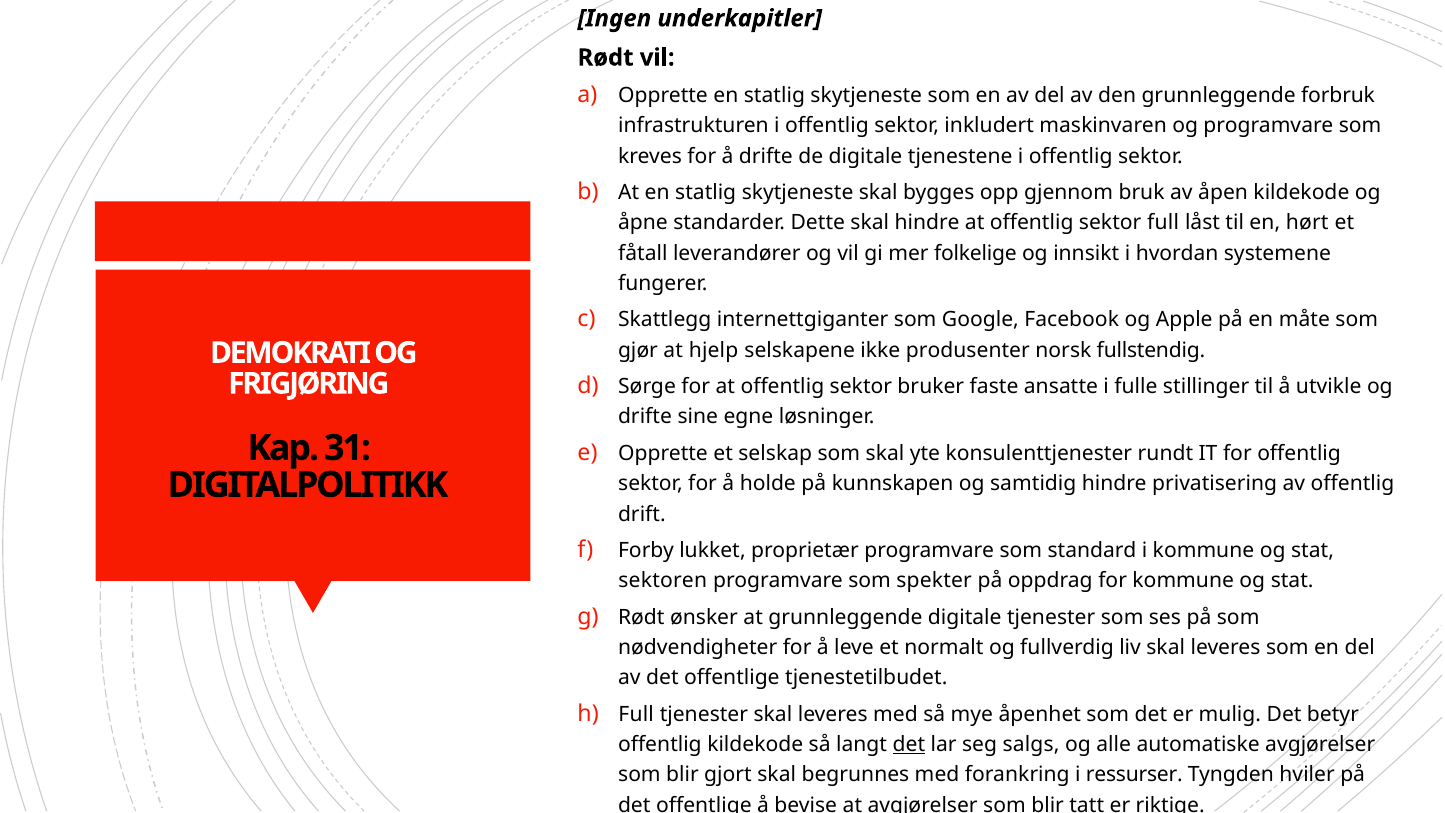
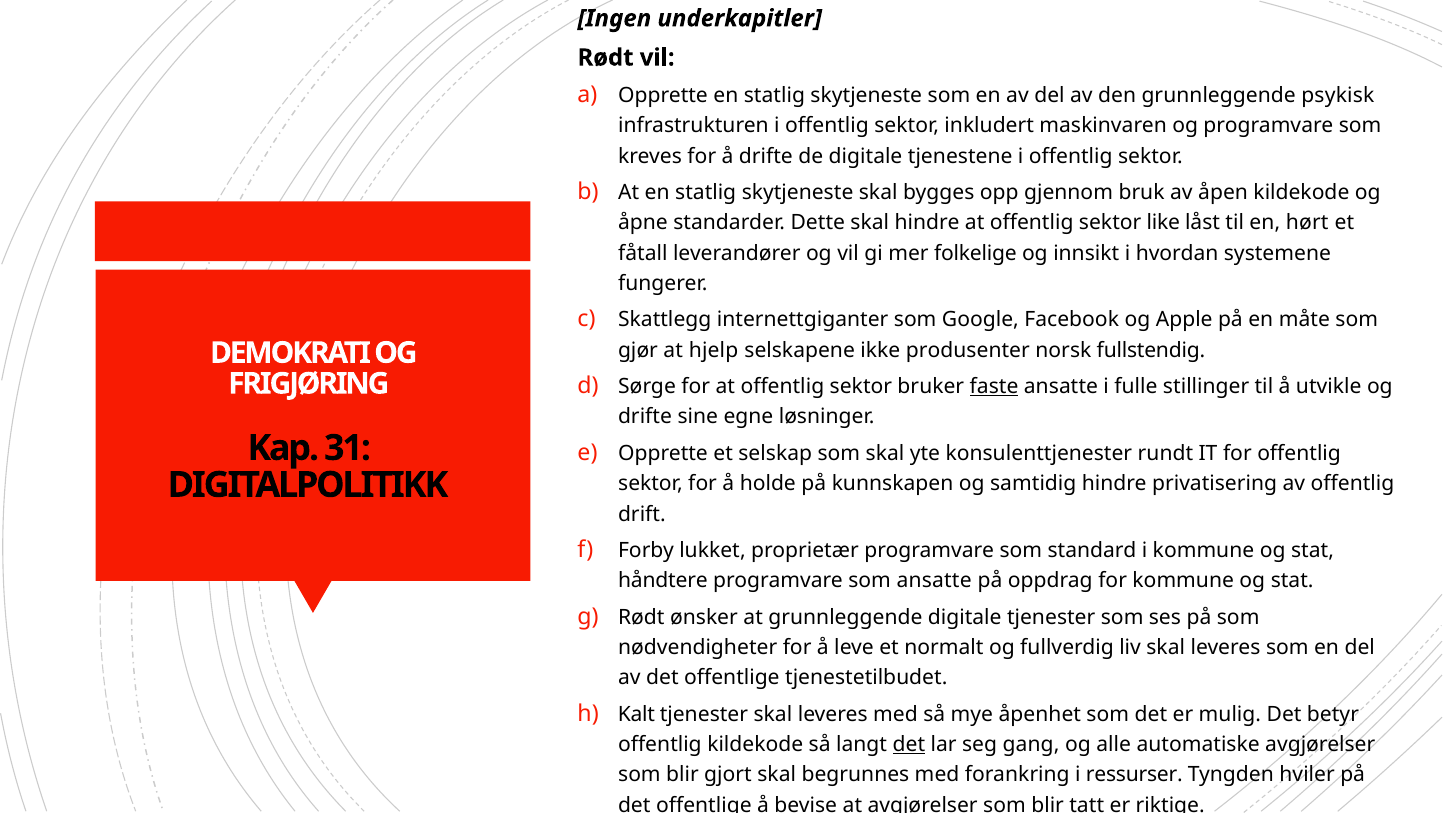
forbruk: forbruk -> psykisk
sektor full: full -> like
faste underline: none -> present
sektoren: sektoren -> håndtere
som spekter: spekter -> ansatte
Full at (636, 714): Full -> Kalt
salgs: salgs -> gang
